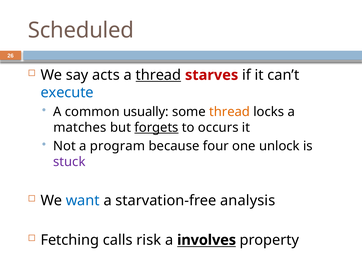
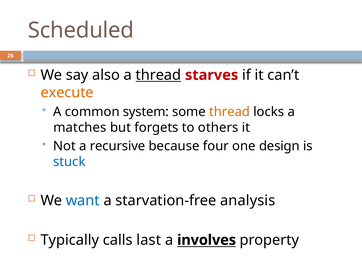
acts: acts -> also
execute colour: blue -> orange
usually: usually -> system
forgets underline: present -> none
occurs: occurs -> others
program: program -> recursive
unlock: unlock -> design
stuck colour: purple -> blue
Fetching: Fetching -> Typically
risk: risk -> last
